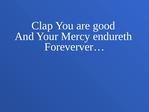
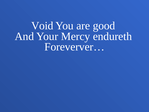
Clap: Clap -> Void
